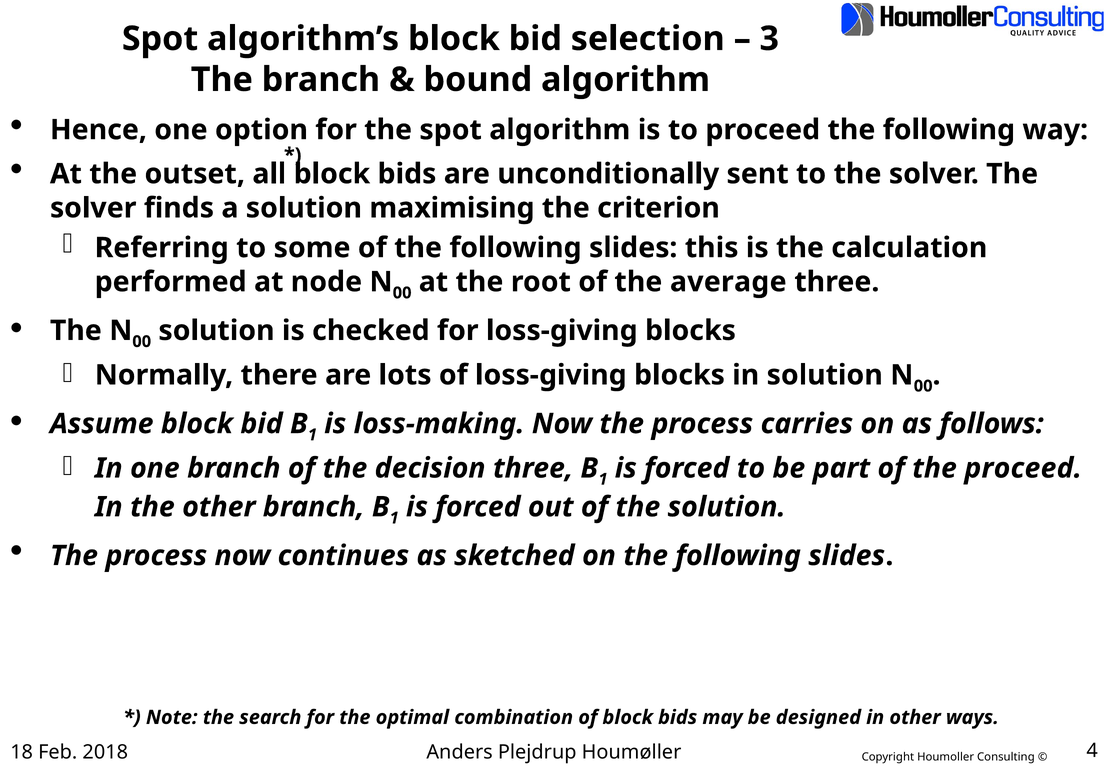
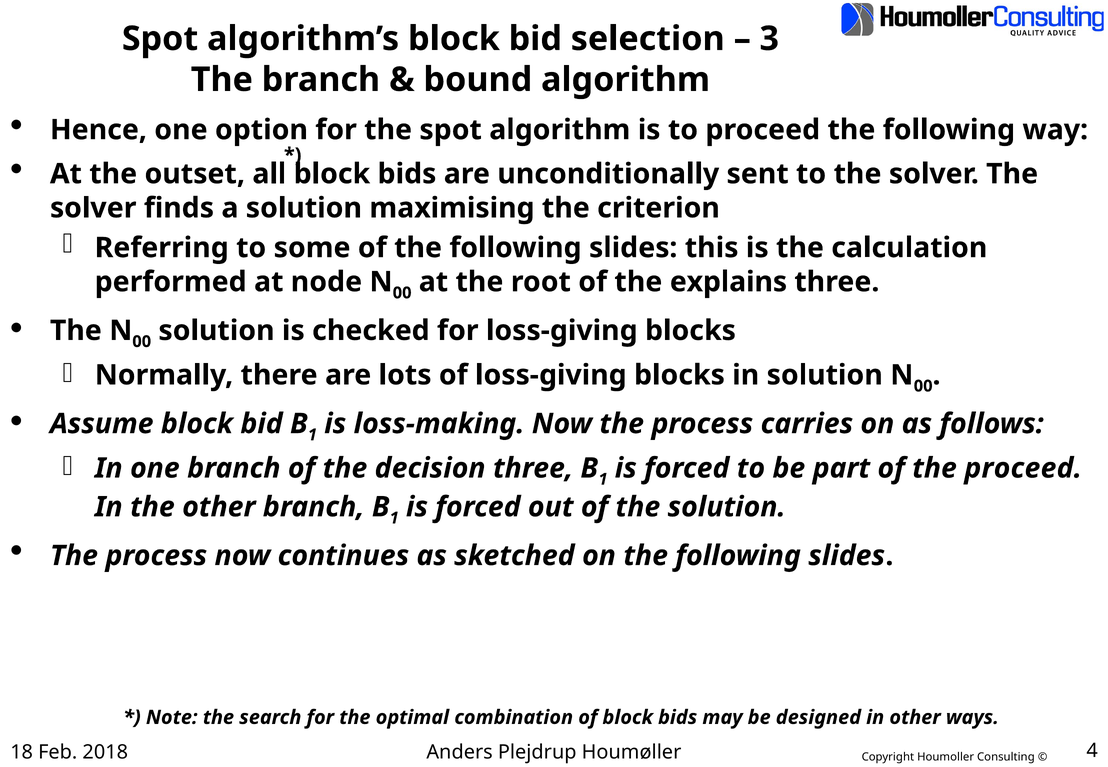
average: average -> explains
